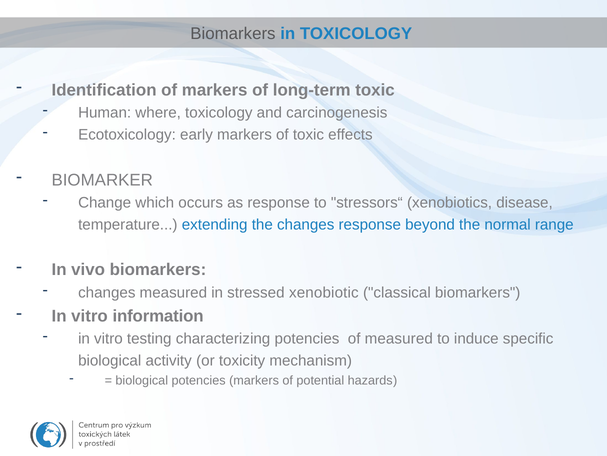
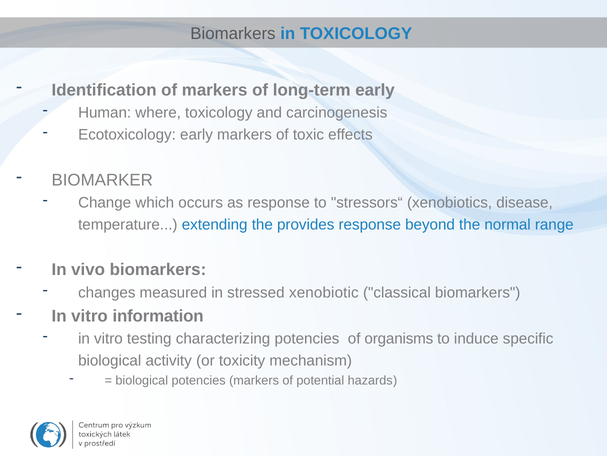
long-term toxic: toxic -> early
the changes: changes -> provides
of measured: measured -> organisms
